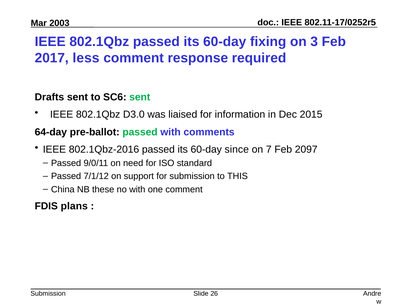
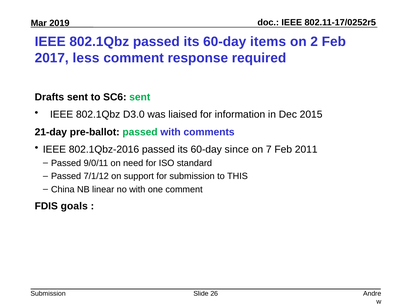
2003: 2003 -> 2019
fixing: fixing -> items
3: 3 -> 2
64-day: 64-day -> 21-day
2097: 2097 -> 2011
these: these -> linear
plans: plans -> goals
